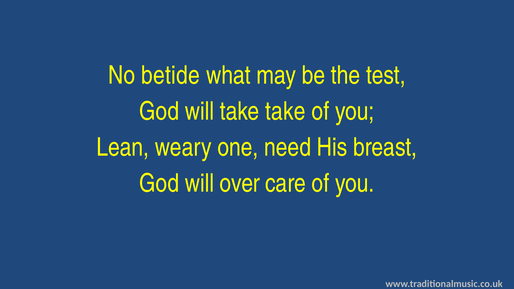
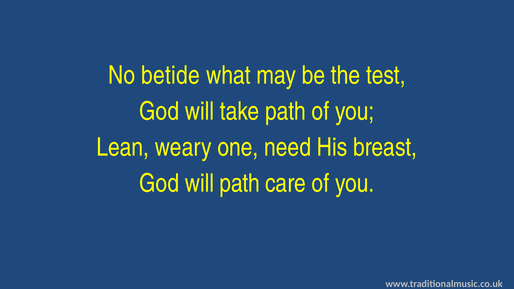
take take: take -> path
will over: over -> path
